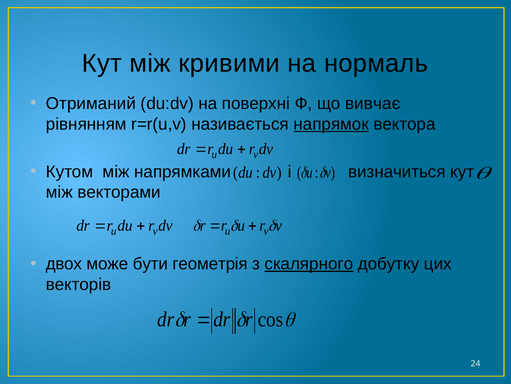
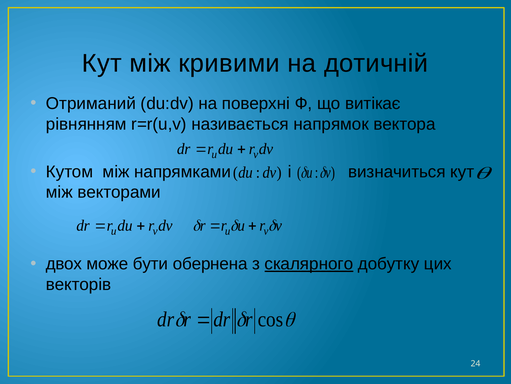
нормаль: нормаль -> дотичній
вивчає: вивчає -> витікає
напрямок underline: present -> none
геометрія: геометрія -> обернена
